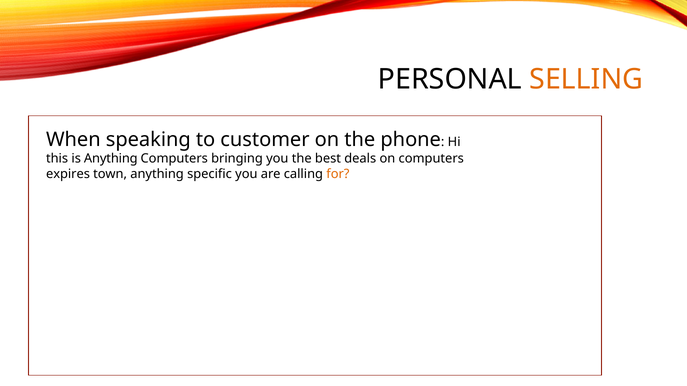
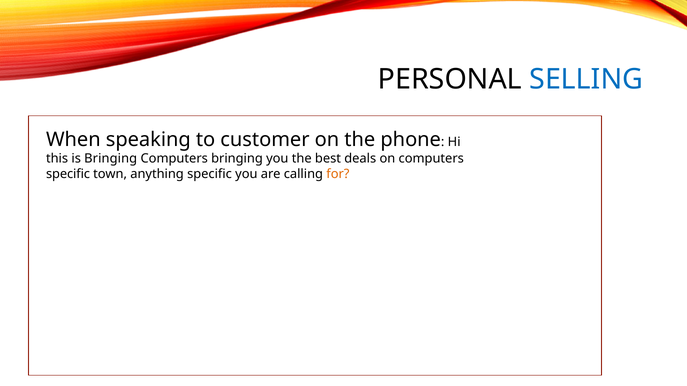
SELLING colour: orange -> blue
is Anything: Anything -> Bringing
expires at (68, 174): expires -> specific
